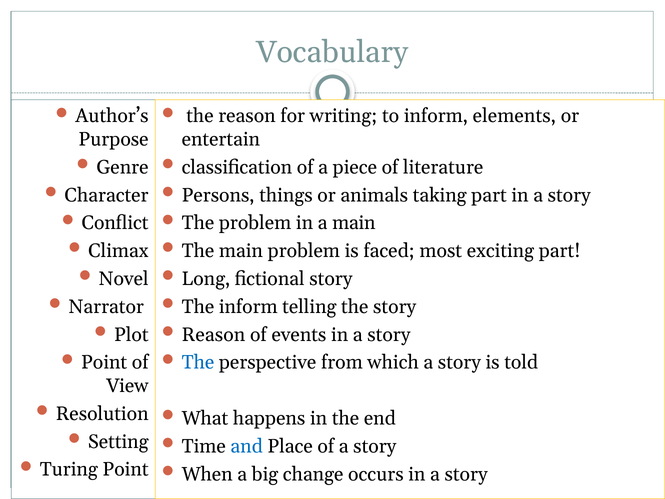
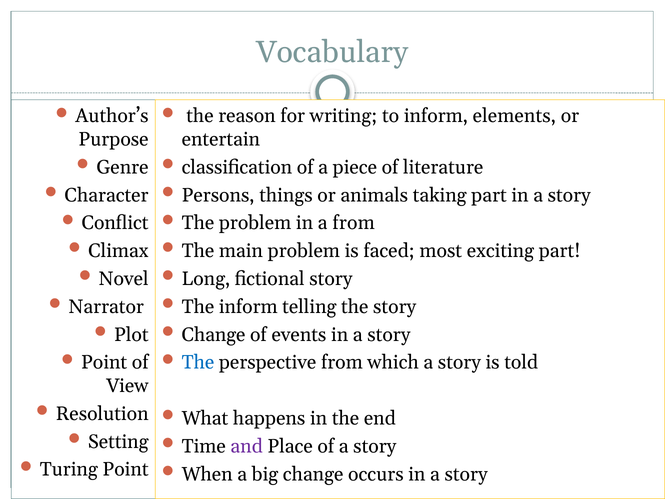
a main: main -> from
Reason at (213, 334): Reason -> Change
and colour: blue -> purple
